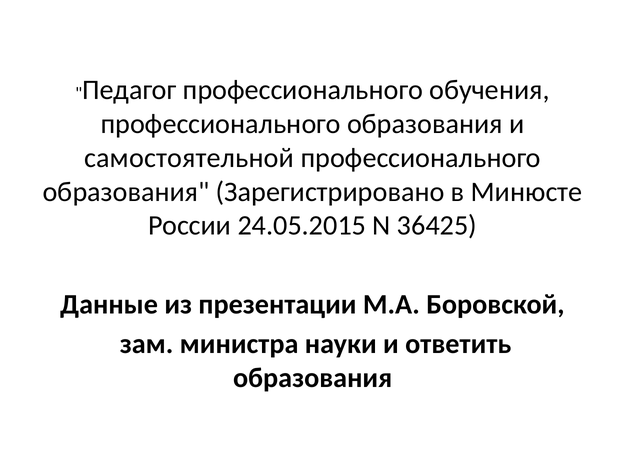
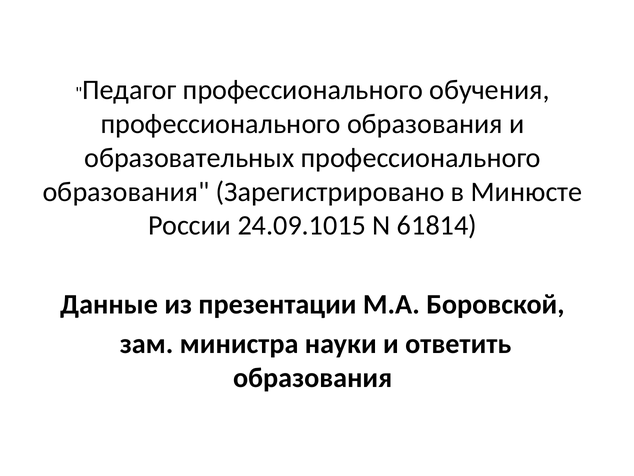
самостоятельной: самостоятельной -> образовательных
24.05.2015: 24.05.2015 -> 24.09.1015
36425: 36425 -> 61814
